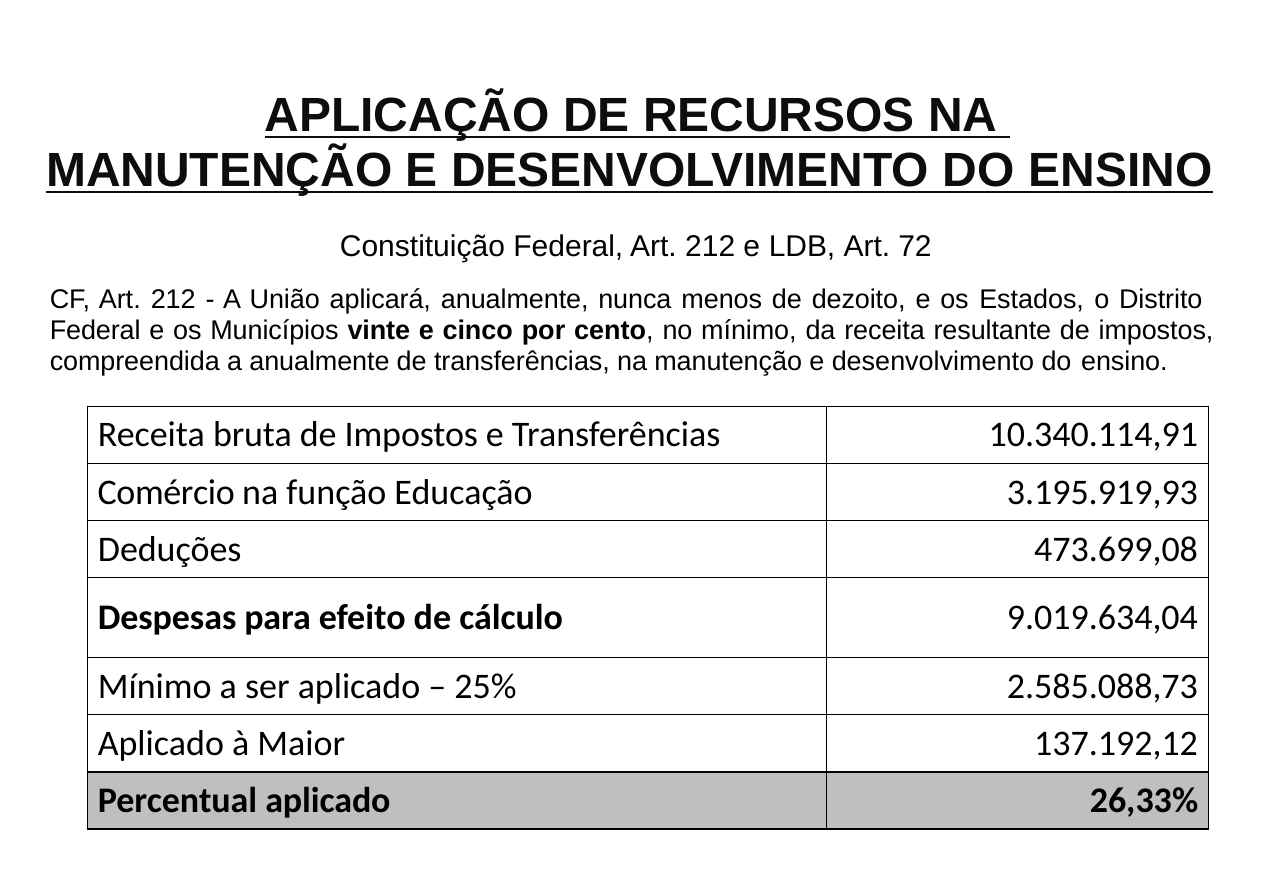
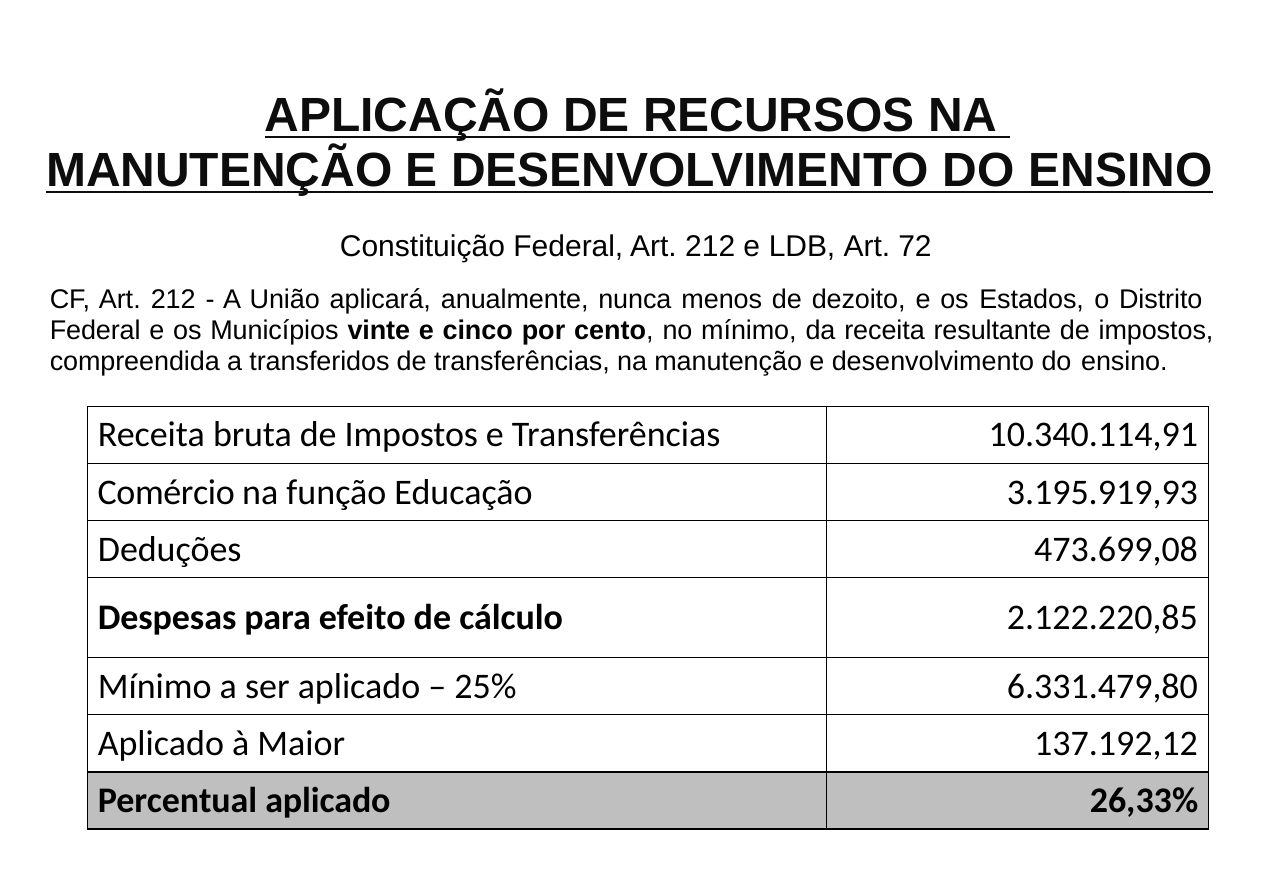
a anualmente: anualmente -> transferidos
9.019.634,04: 9.019.634,04 -> 2.122.220,85
2.585.088,73: 2.585.088,73 -> 6.331.479,80
